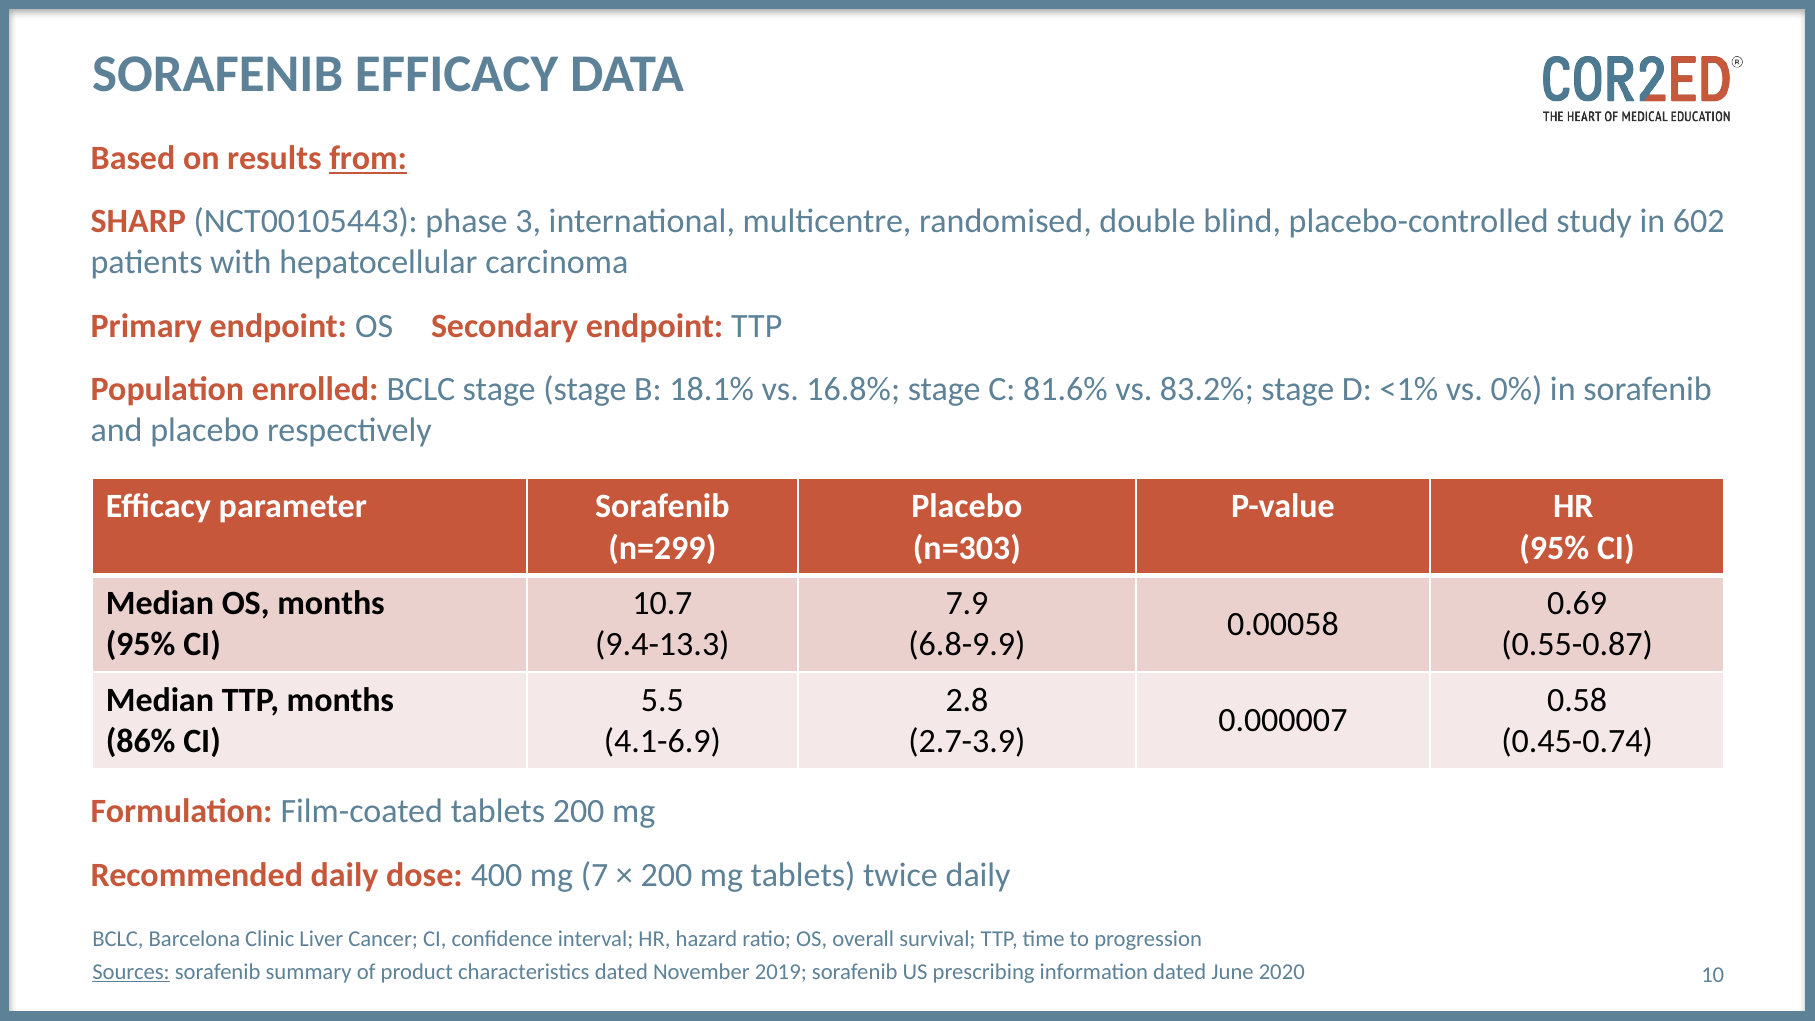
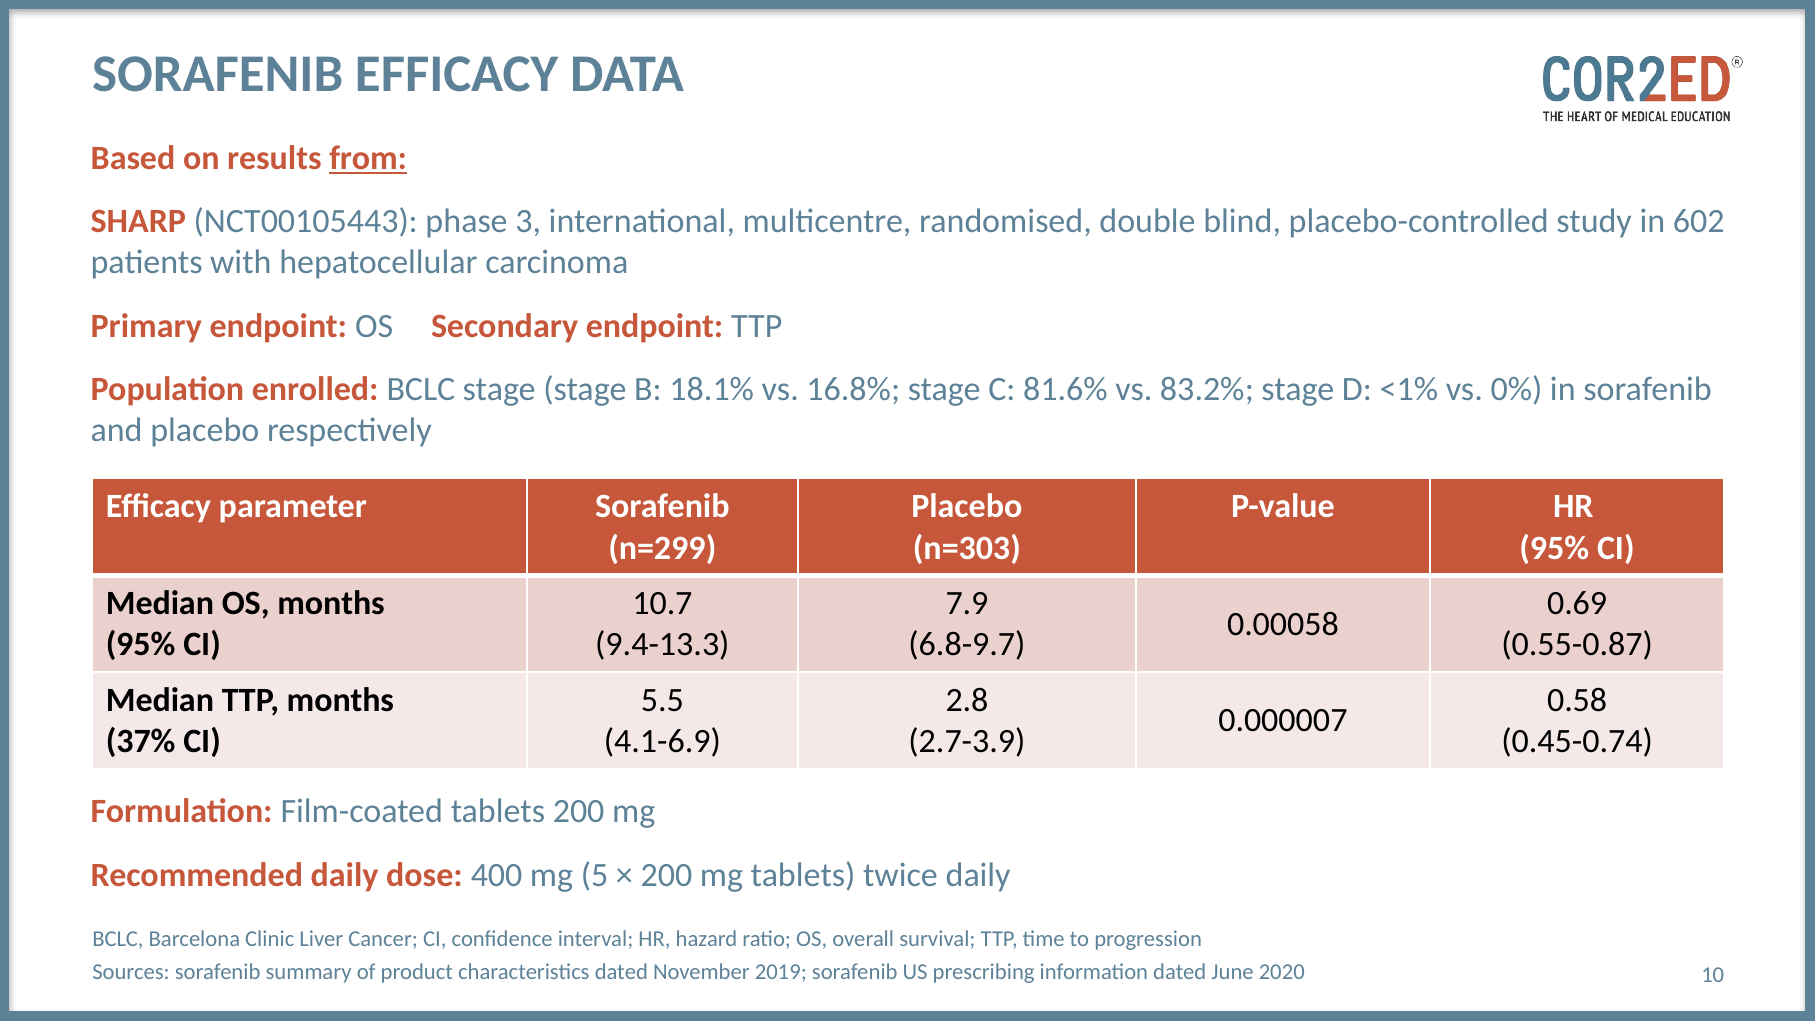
6.8-9.9: 6.8-9.9 -> 6.8-9.7
86%: 86% -> 37%
7: 7 -> 5
Sources underline: present -> none
